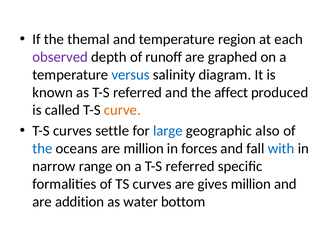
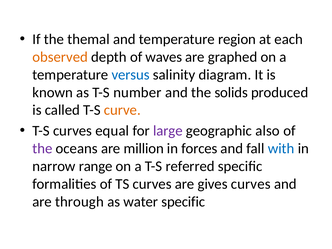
observed colour: purple -> orange
runoff: runoff -> waves
as T-S referred: referred -> number
affect: affect -> solids
settle: settle -> equal
large colour: blue -> purple
the at (42, 149) colour: blue -> purple
gives million: million -> curves
addition: addition -> through
water bottom: bottom -> specific
